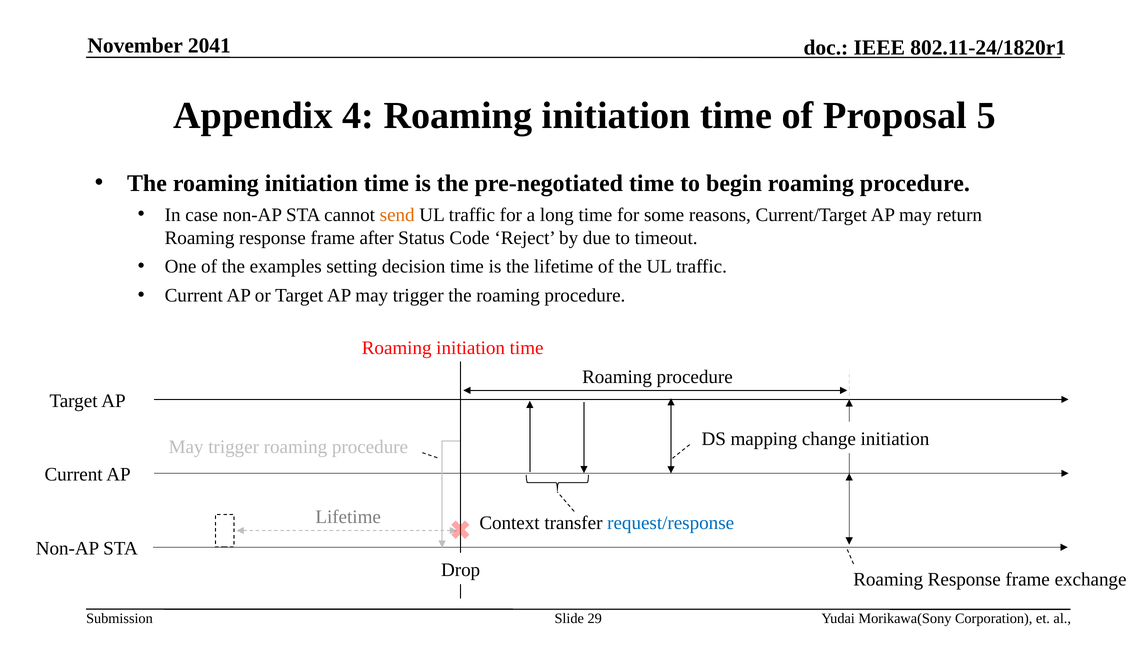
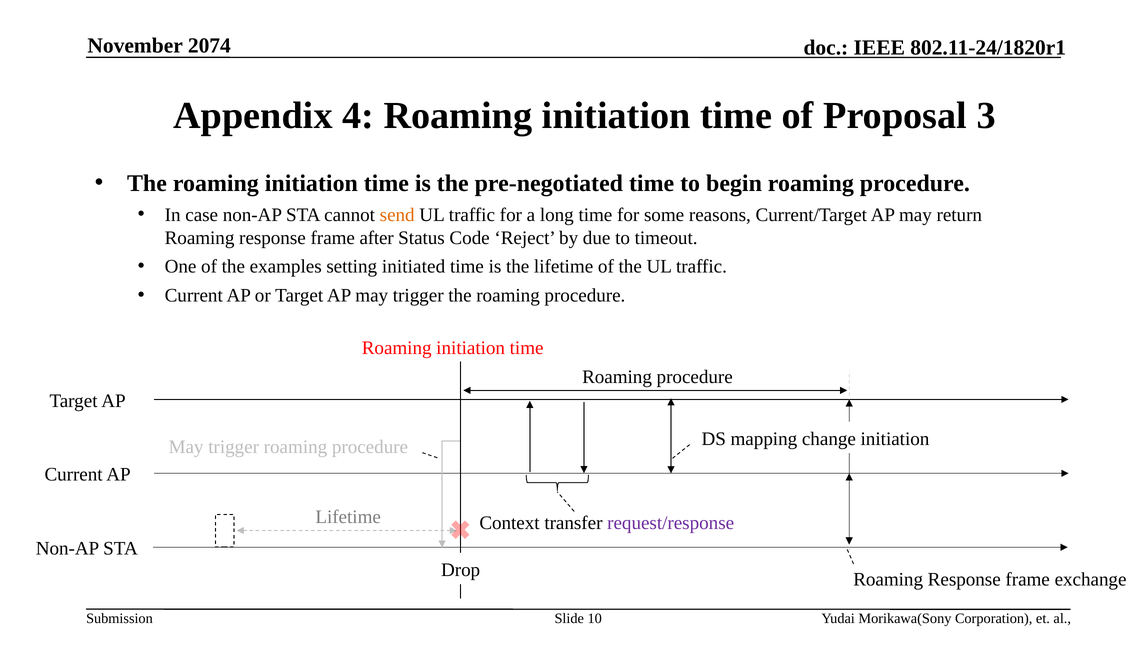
2041: 2041 -> 2074
5: 5 -> 3
decision: decision -> initiated
request/response colour: blue -> purple
29: 29 -> 10
